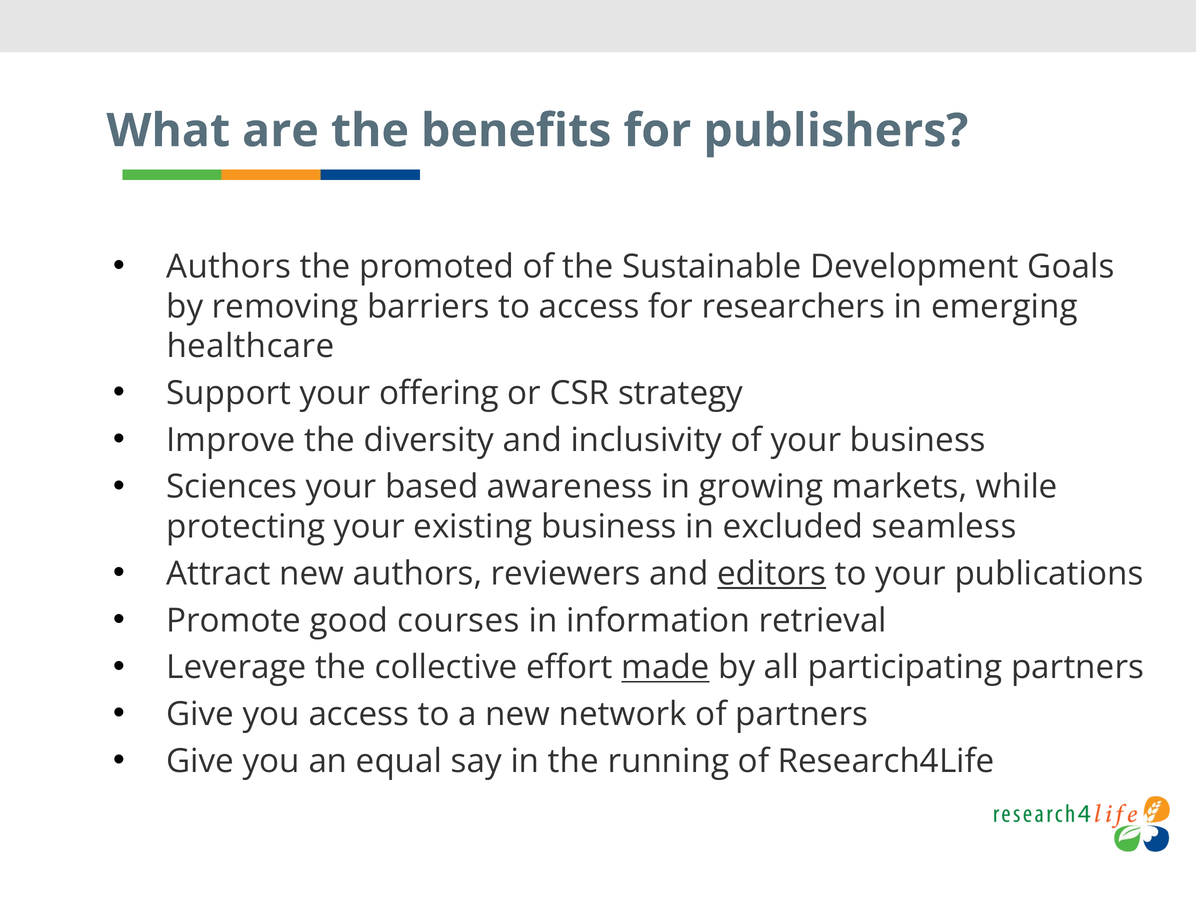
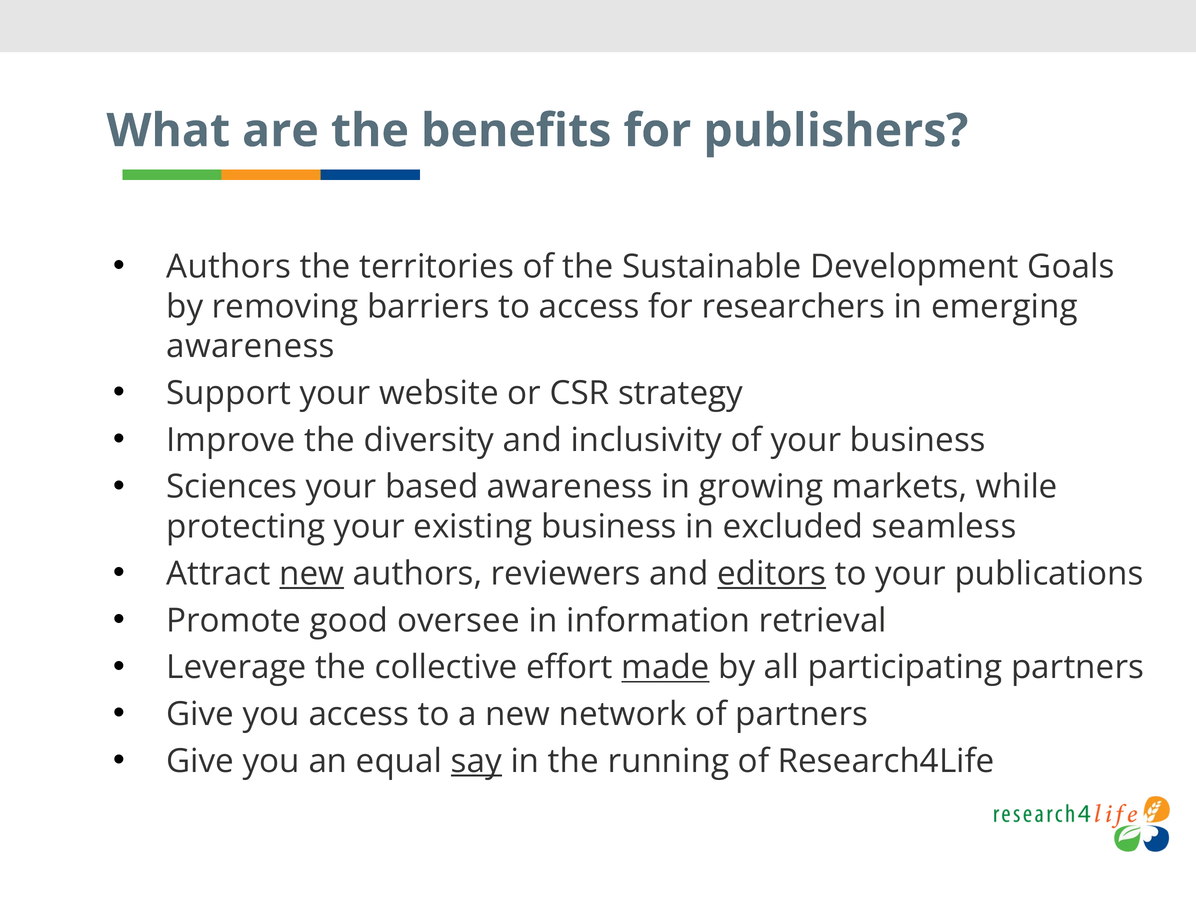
promoted: promoted -> territories
healthcare at (250, 346): healthcare -> awareness
offering: offering -> website
new at (312, 574) underline: none -> present
courses: courses -> oversee
say underline: none -> present
